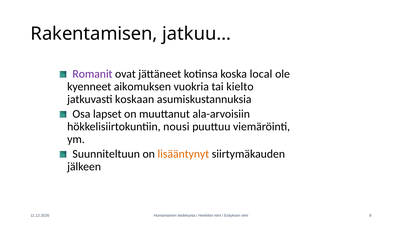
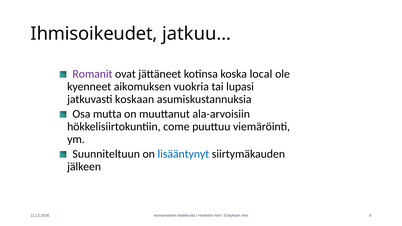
Rakentamisen: Rakentamisen -> Ihmisoikeudet
kielto: kielto -> lupasi
lapset: lapset -> mutta
nousi: nousi -> come
lisääntynyt colour: orange -> blue
